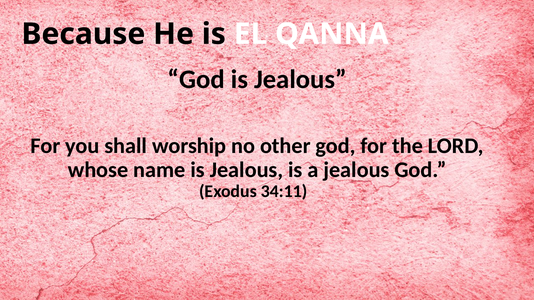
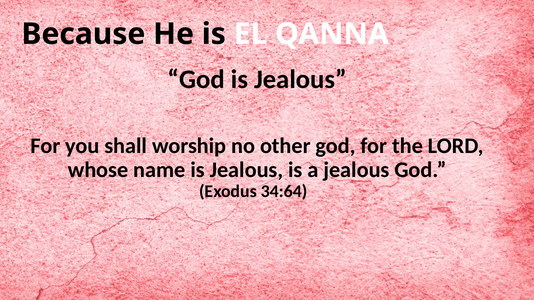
34:11: 34:11 -> 34:64
